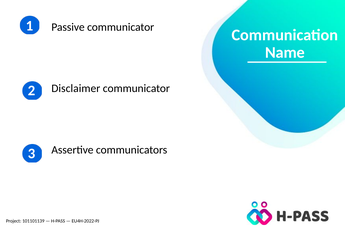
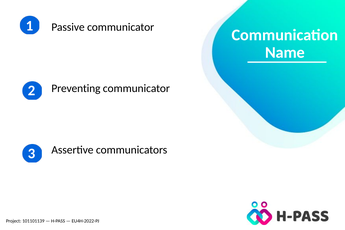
Disclaimer: Disclaimer -> Preventing
